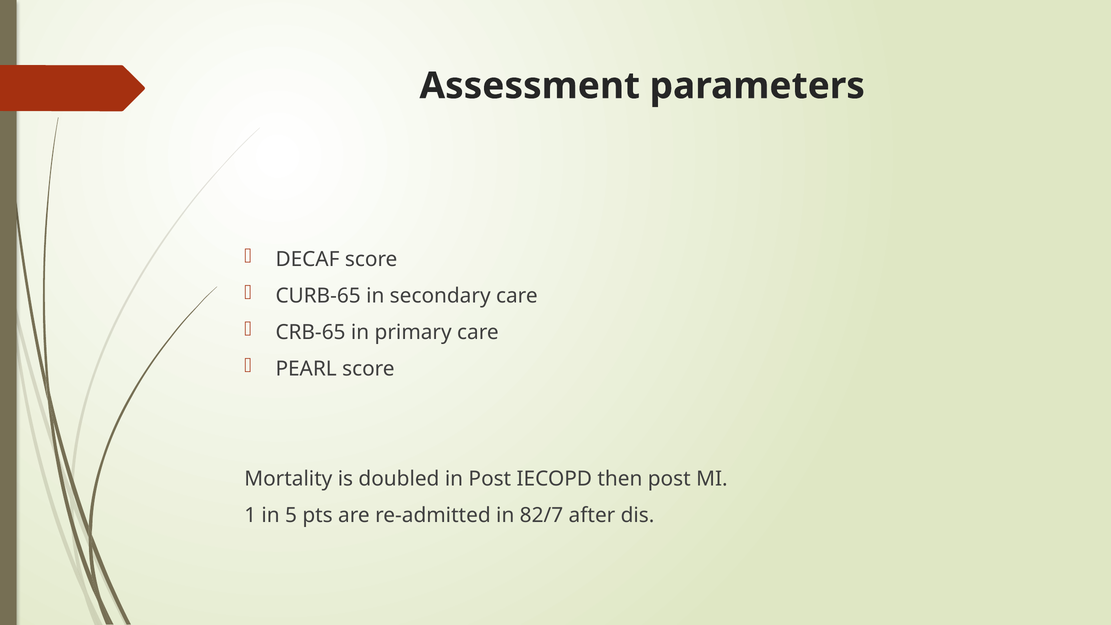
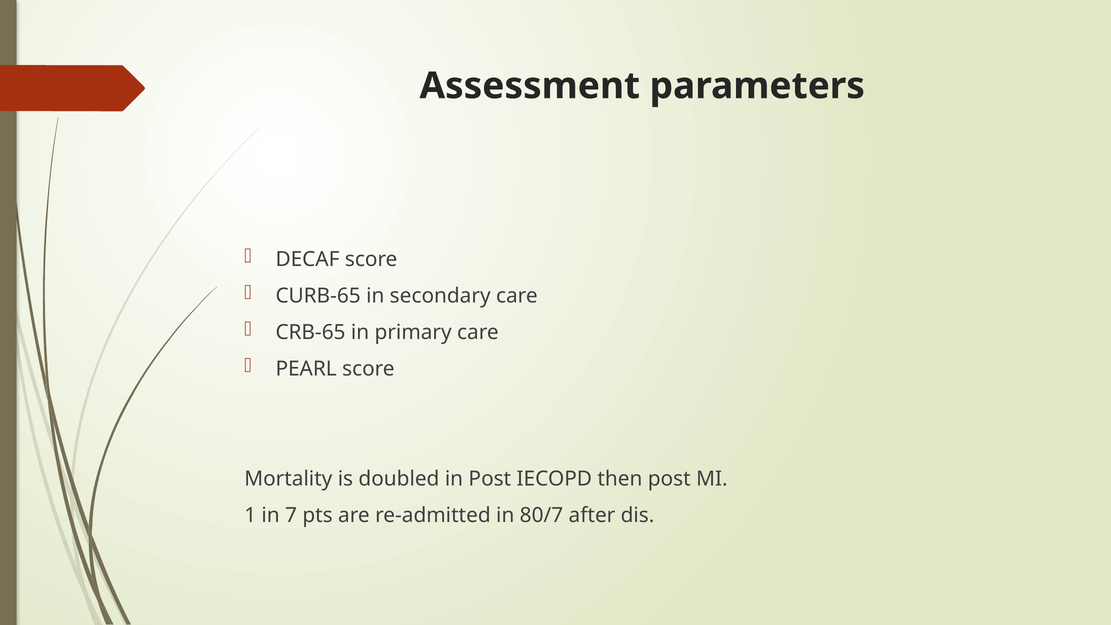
5: 5 -> 7
82/7: 82/7 -> 80/7
